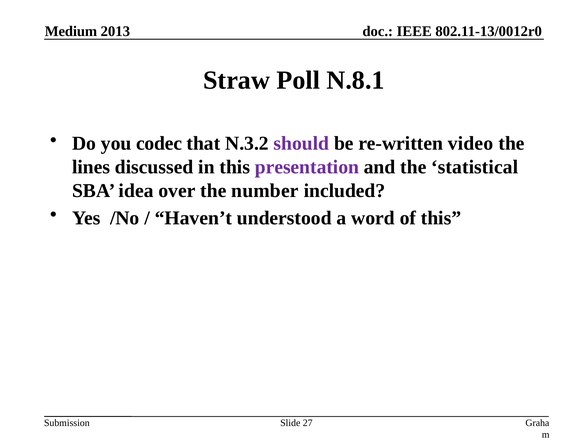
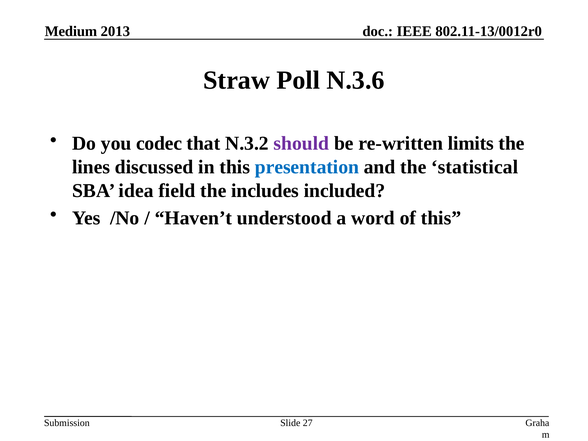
N.8.1: N.8.1 -> N.3.6
video: video -> limits
presentation colour: purple -> blue
over: over -> field
number: number -> includes
